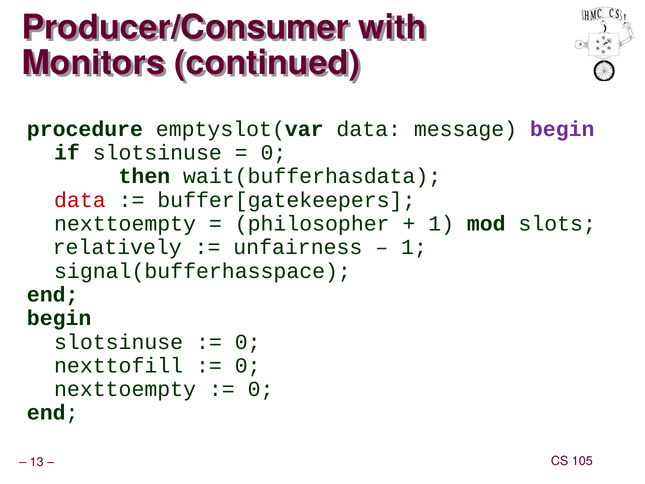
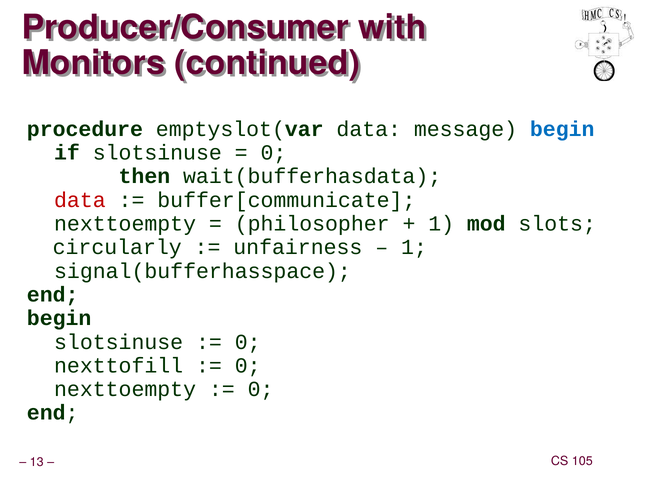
begin at (562, 129) colour: purple -> blue
buffer[gatekeepers: buffer[gatekeepers -> buffer[communicate
relatively: relatively -> circularly
